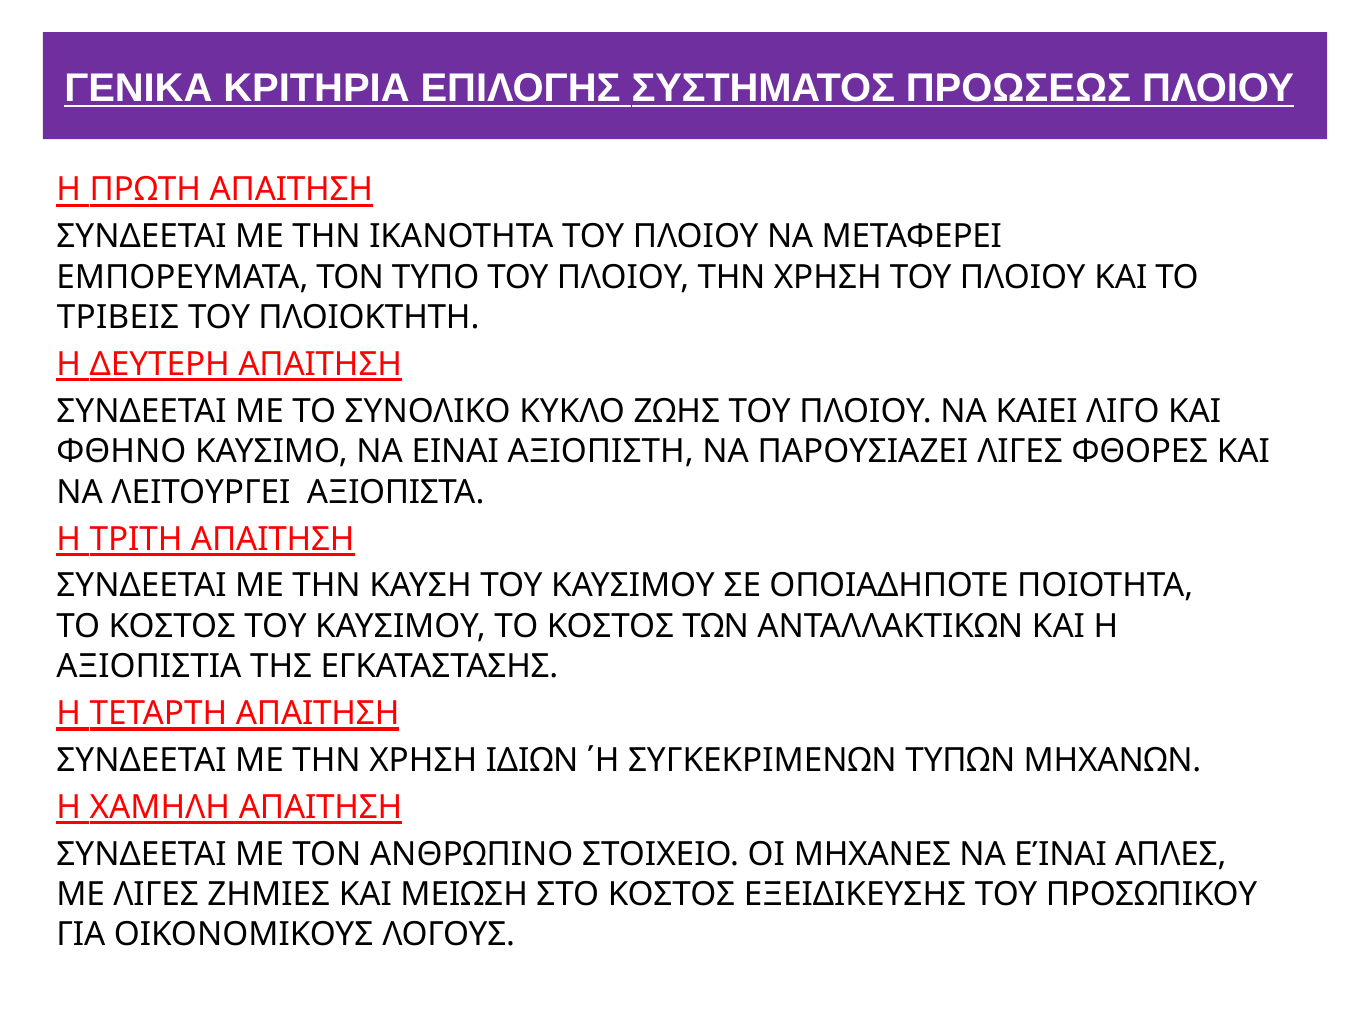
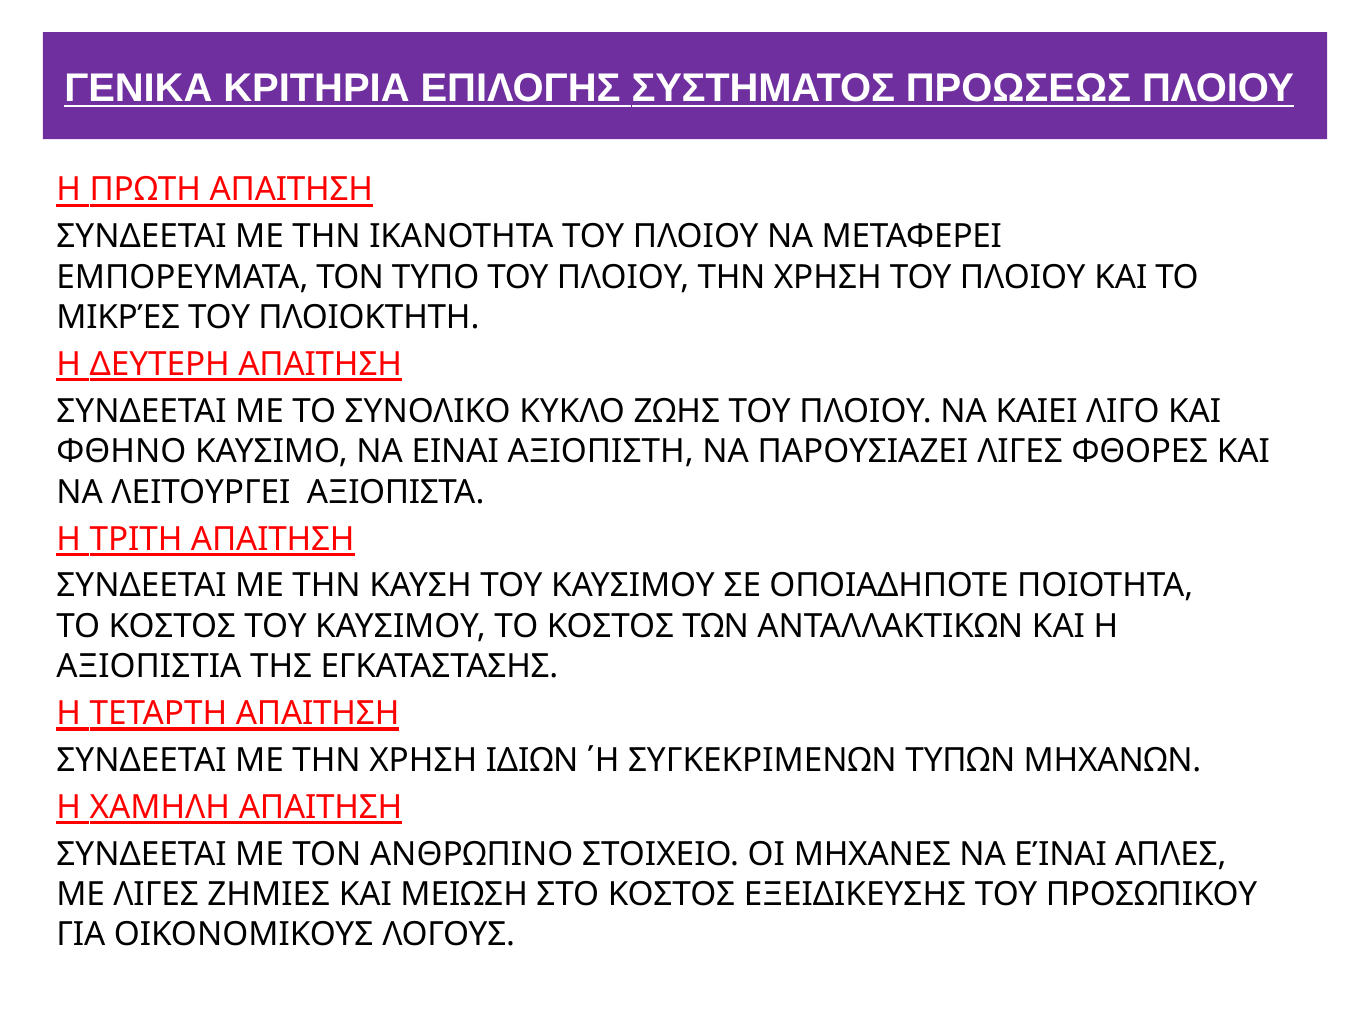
ΤΡΙΒΕΙΣ: ΤΡΙΒΕΙΣ -> ΜΙΚΡΈΣ
